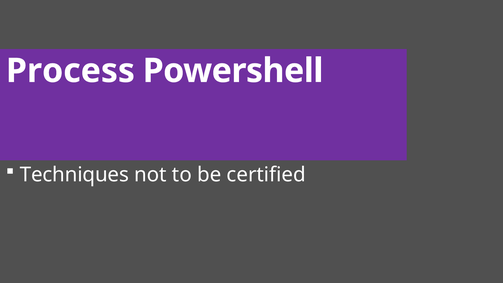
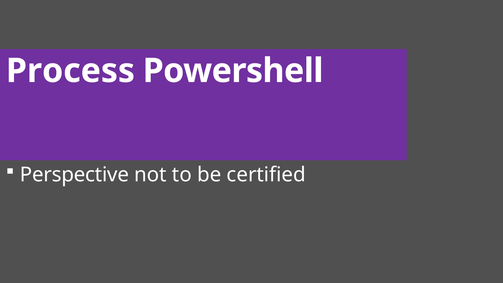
Techniques: Techniques -> Perspective
